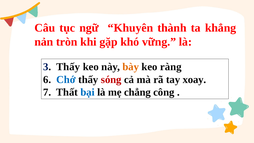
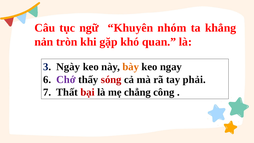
thành: thành -> nhóm
vững: vững -> quan
3 Thấy: Thấy -> Ngày
ràng: ràng -> ngay
Chớ colour: blue -> purple
xoay: xoay -> phải
bại colour: blue -> red
